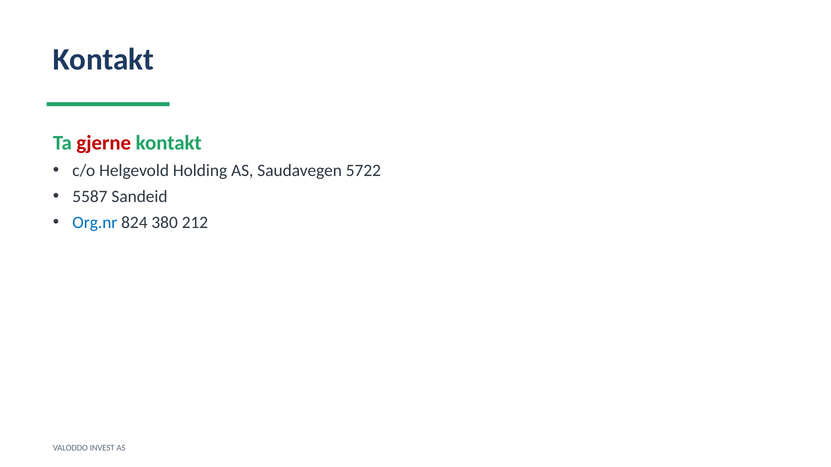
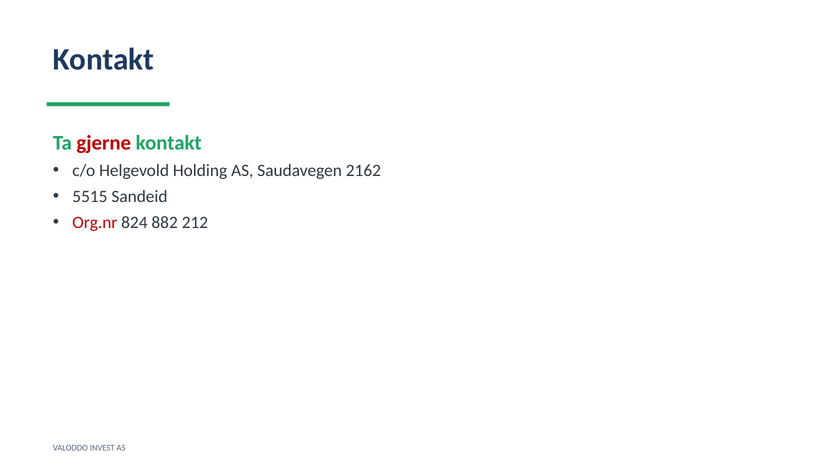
5722: 5722 -> 2162
5587: 5587 -> 5515
Org.nr colour: blue -> red
380: 380 -> 882
